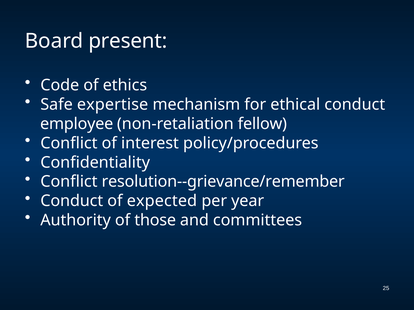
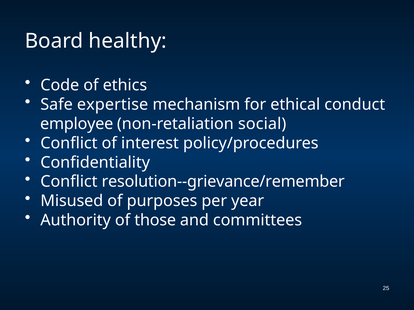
present: present -> healthy
fellow: fellow -> social
Conduct at (72, 201): Conduct -> Misused
expected: expected -> purposes
